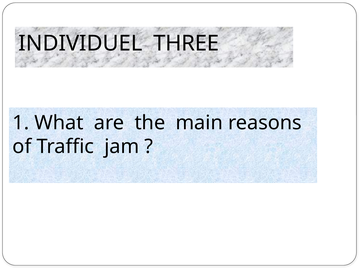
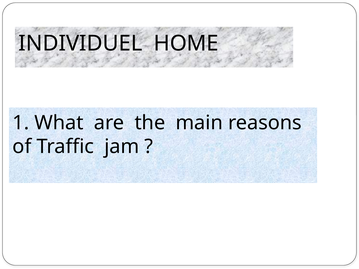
THREE: THREE -> HOME
